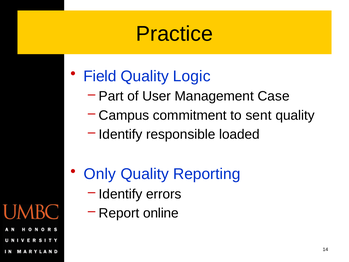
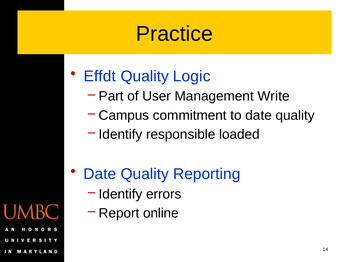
Field: Field -> Effdt
Case: Case -> Write
to sent: sent -> date
Only at (100, 174): Only -> Date
